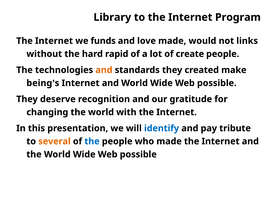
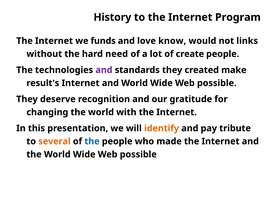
Library: Library -> History
love made: made -> know
rapid: rapid -> need
and at (104, 70) colour: orange -> purple
being: being -> result
identify colour: blue -> orange
